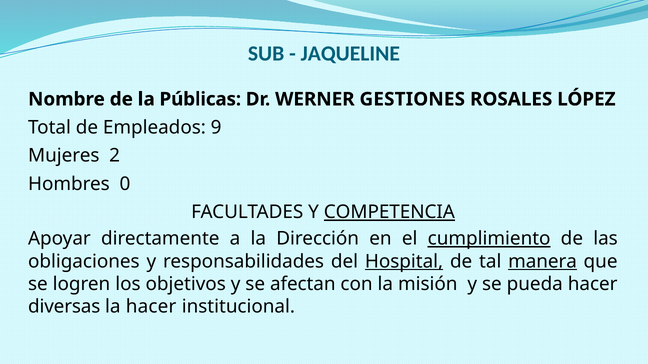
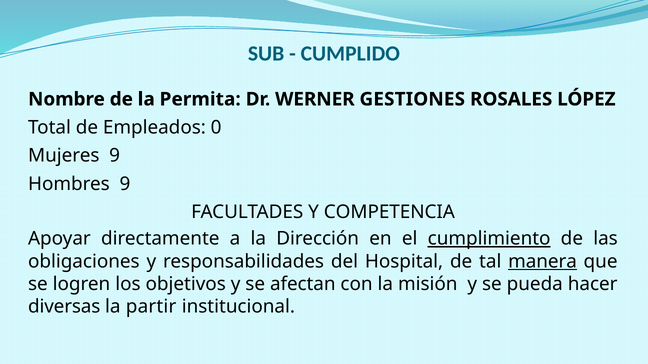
JAQUELINE: JAQUELINE -> CUMPLIDO
Públicas: Públicas -> Permita
9: 9 -> 0
Mujeres 2: 2 -> 9
Hombres 0: 0 -> 9
COMPETENCIA underline: present -> none
Hospital underline: present -> none
la hacer: hacer -> partir
